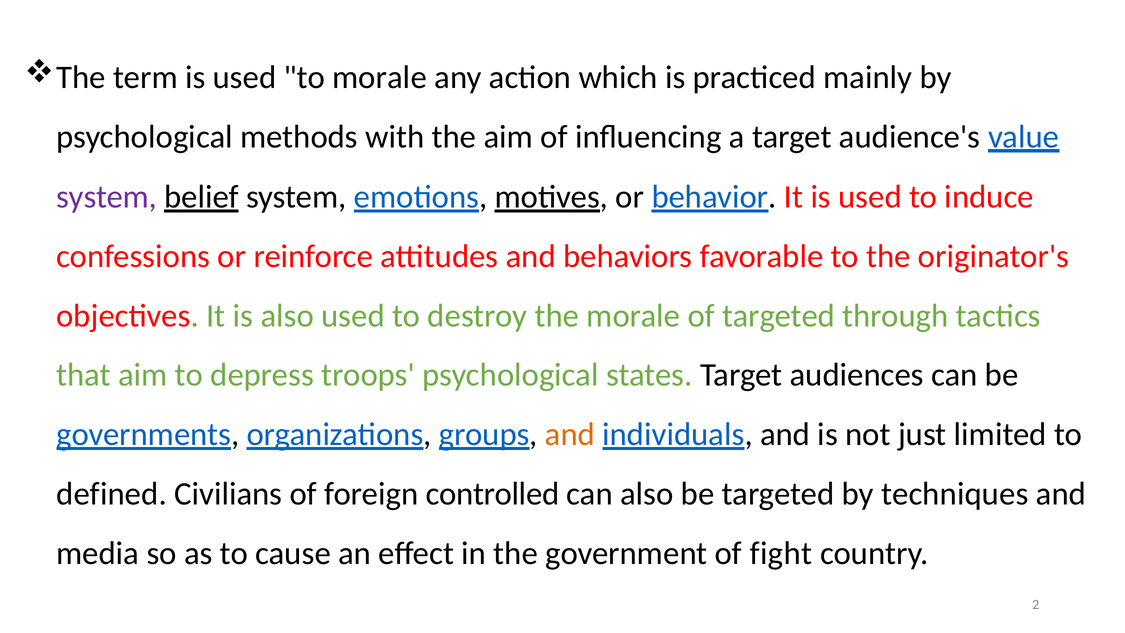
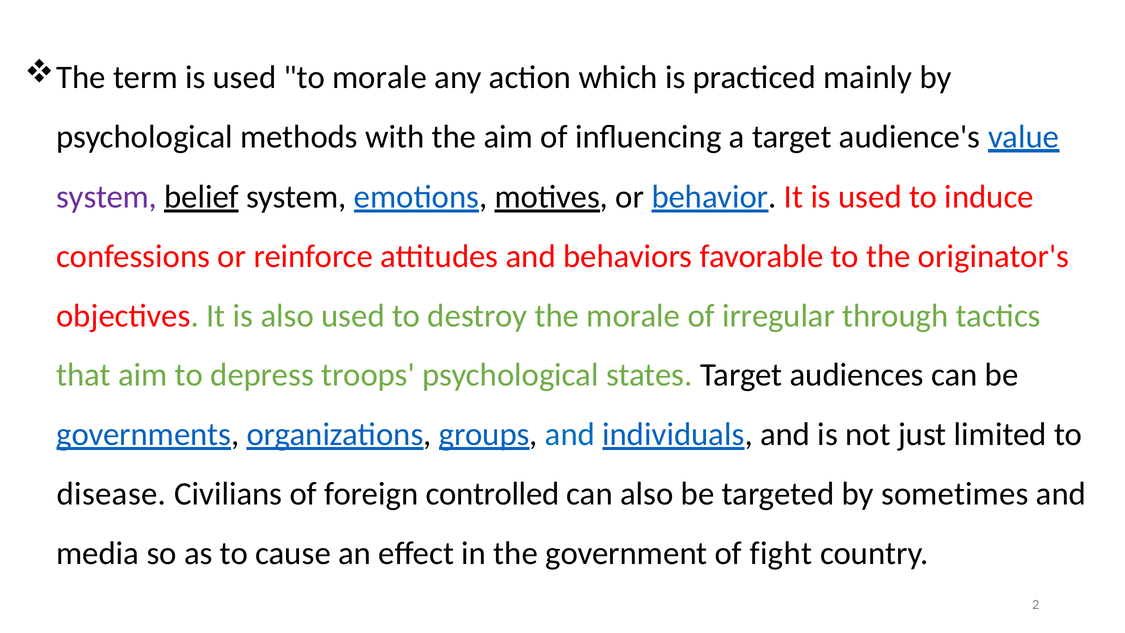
of targeted: targeted -> irregular
and at (570, 434) colour: orange -> blue
defined: defined -> disease
techniques: techniques -> sometimes
